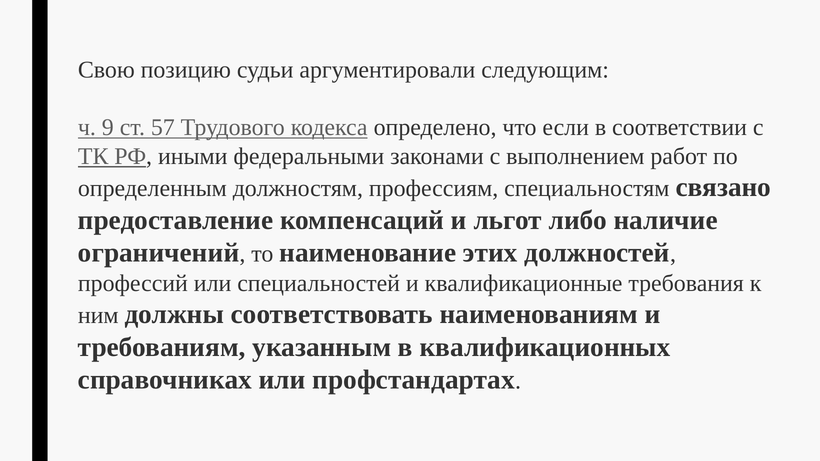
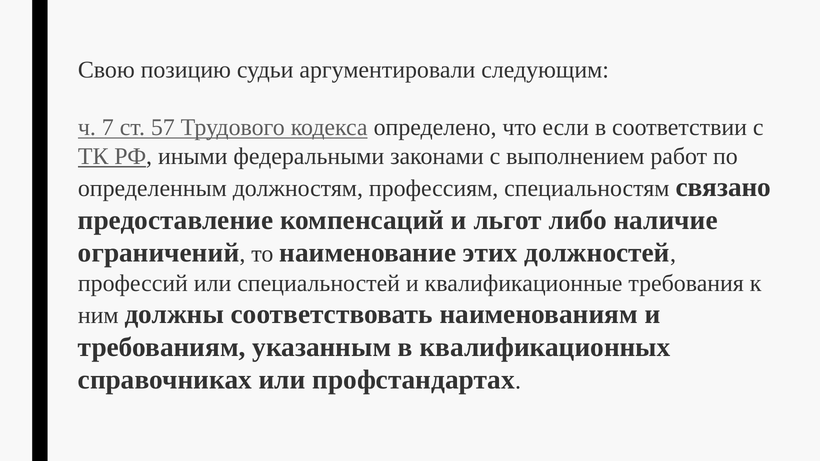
9: 9 -> 7
